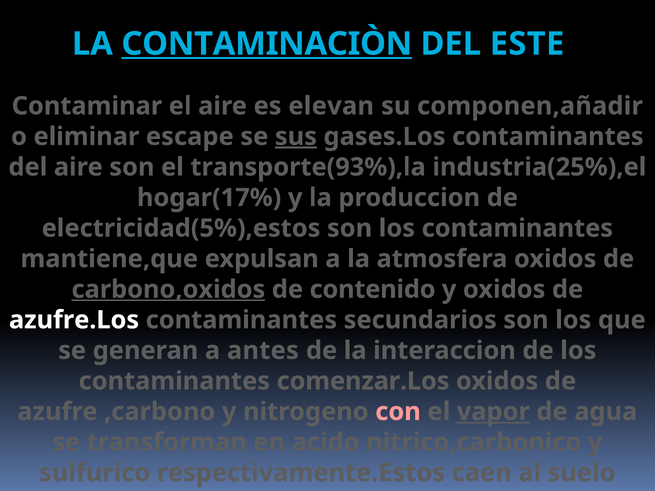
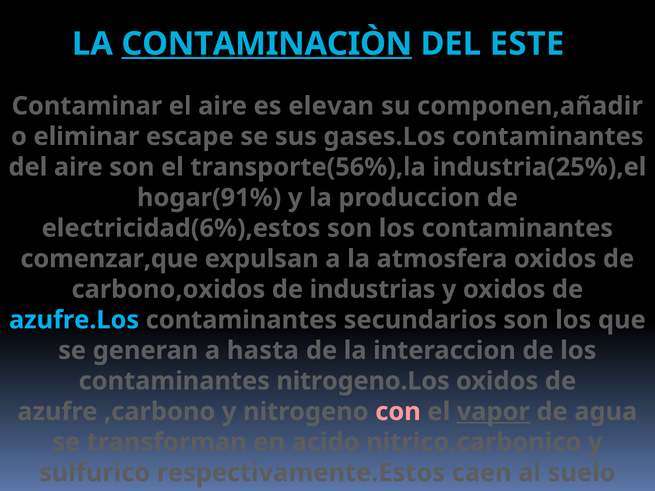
sus underline: present -> none
transporte(93%),la: transporte(93%),la -> transporte(56%),la
hogar(17%: hogar(17% -> hogar(91%
electricidad(5%),estos: electricidad(5%),estos -> electricidad(6%),estos
mantiene,que: mantiene,que -> comenzar,que
carbono,oxidos underline: present -> none
contenido: contenido -> industrias
azufre.Los colour: white -> light blue
antes: antes -> hasta
comenzar.Los: comenzar.Los -> nitrogeno.Los
